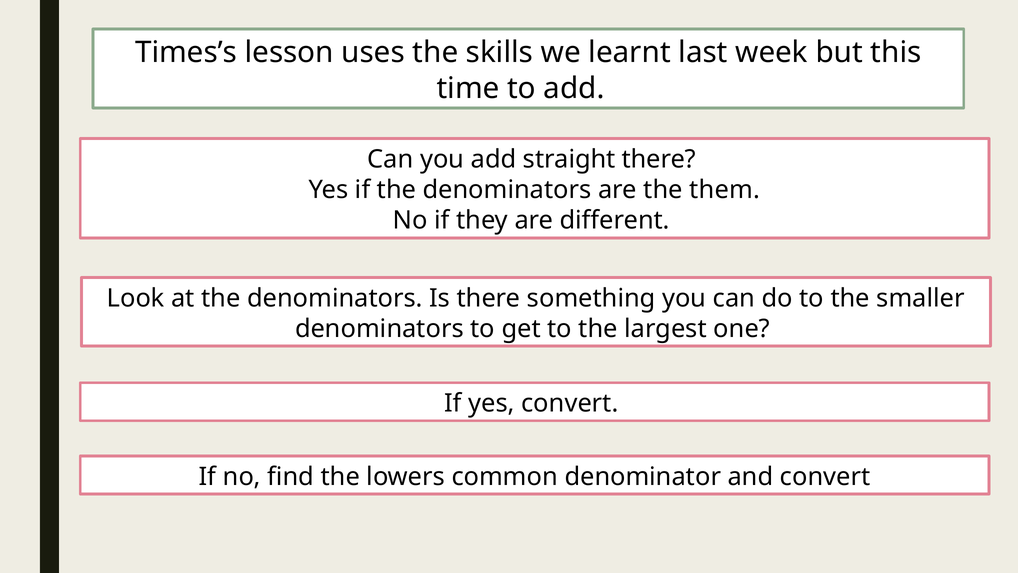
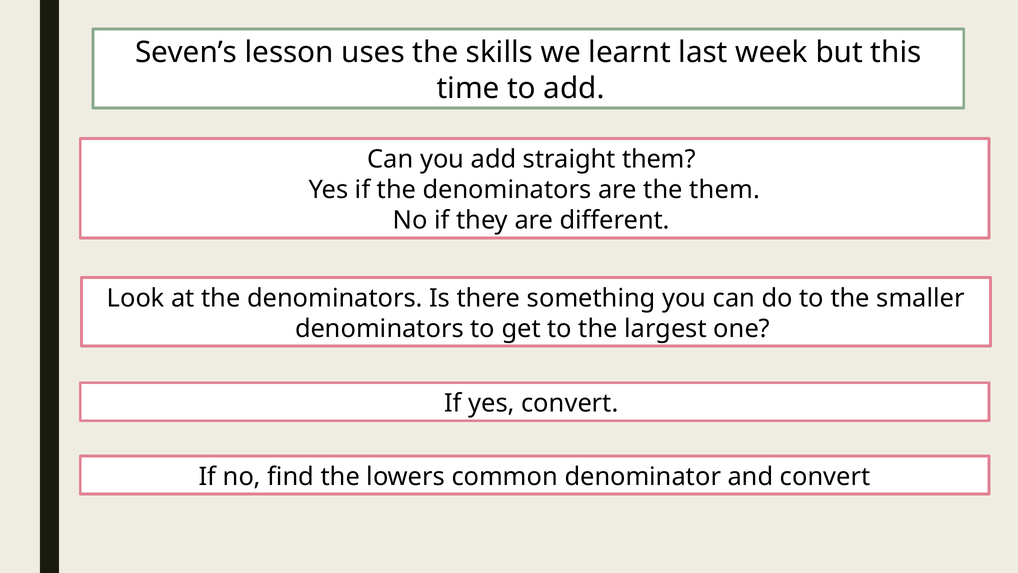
Times’s: Times’s -> Seven’s
straight there: there -> them
